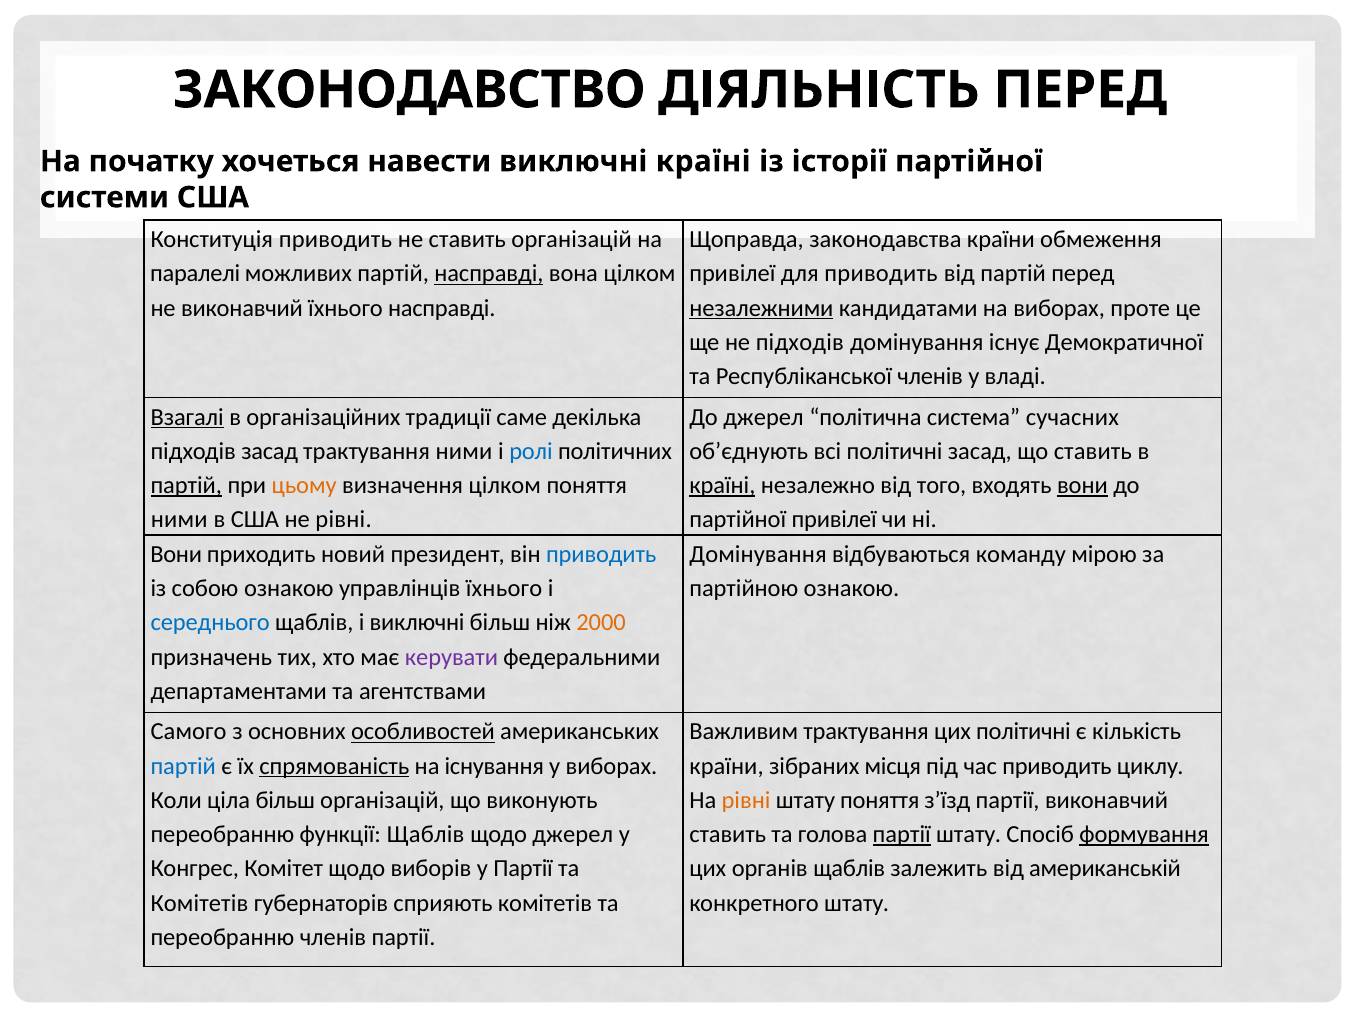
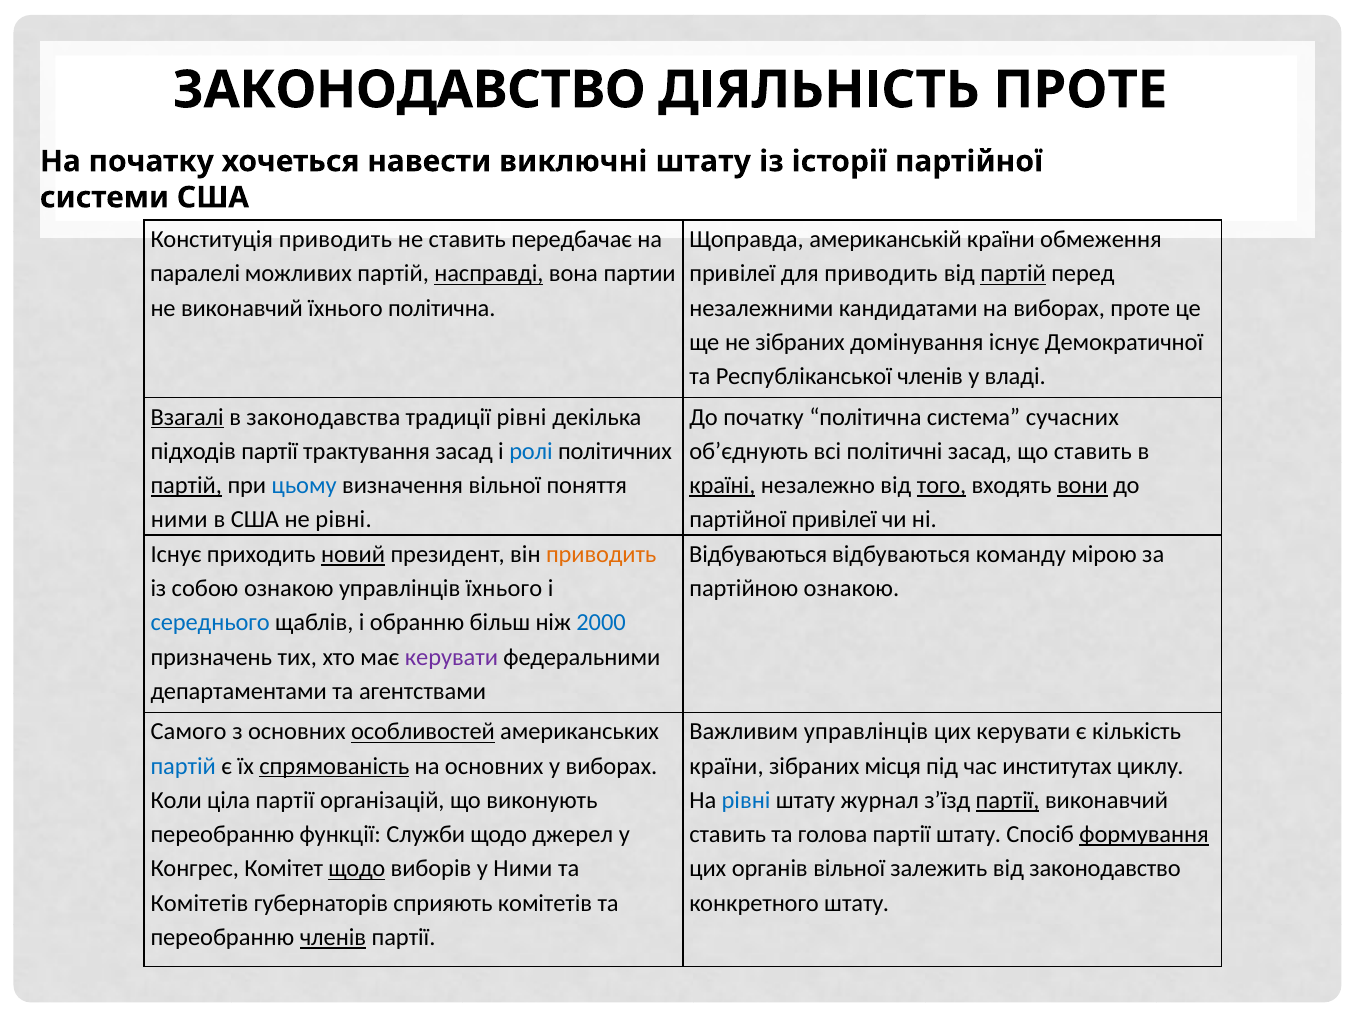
ДІЯЛЬНІСТЬ ПЕРЕД: ПЕРЕД -> ПРОТЕ
виключні країні: країні -> штату
ставить організацій: організацій -> передбачає
законодавства: законодавства -> американській
вона цілком: цілком -> партии
партій at (1013, 274) underline: none -> present
їхнього насправді: насправді -> політична
незалежними underline: present -> none
не підходів: підходів -> зібраних
організаційних: організаційних -> законодавства
традиції саме: саме -> рівні
До джерел: джерел -> початку
підходів засад: засад -> партії
трактування ними: ними -> засад
цьому colour: orange -> blue
визначення цілком: цілком -> вільної
того underline: none -> present
Вони at (176, 555): Вони -> Існує
новий underline: none -> present
приводить at (601, 555) colour: blue -> orange
Домінування at (758, 555): Домінування -> Відбуваються
і виключні: виключні -> обранню
2000 colour: orange -> blue
Важливим трактування: трактування -> управлінців
цих політичні: політичні -> керувати
на існування: існування -> основних
час приводить: приводить -> институтах
ціла більш: більш -> партії
рівні at (746, 801) colour: orange -> blue
штату поняття: поняття -> журнал
партії at (1008, 801) underline: none -> present
функції Щаблів: Щаблів -> Служби
партії at (902, 835) underline: present -> none
щодо at (357, 869) underline: none -> present
у Партії: Партії -> Ними
органів щаблів: щаблів -> вільної
від американській: американській -> законодавство
членів at (333, 938) underline: none -> present
